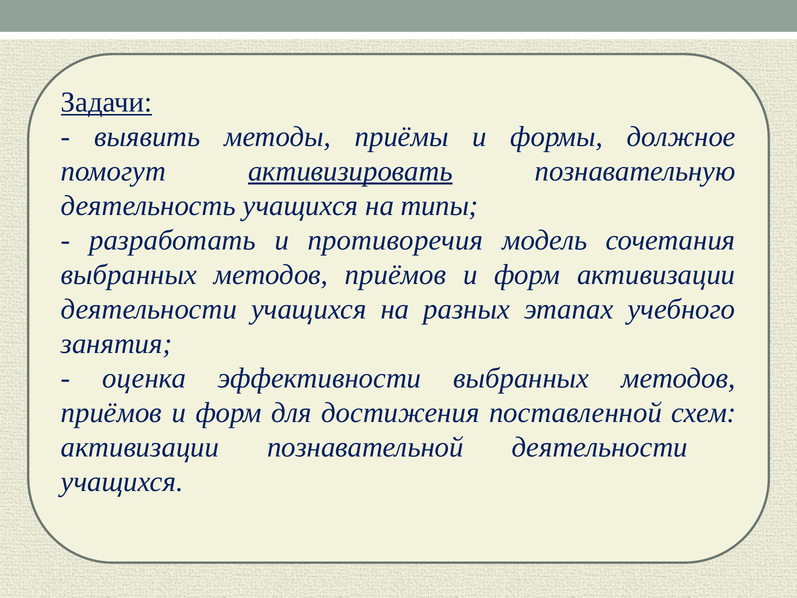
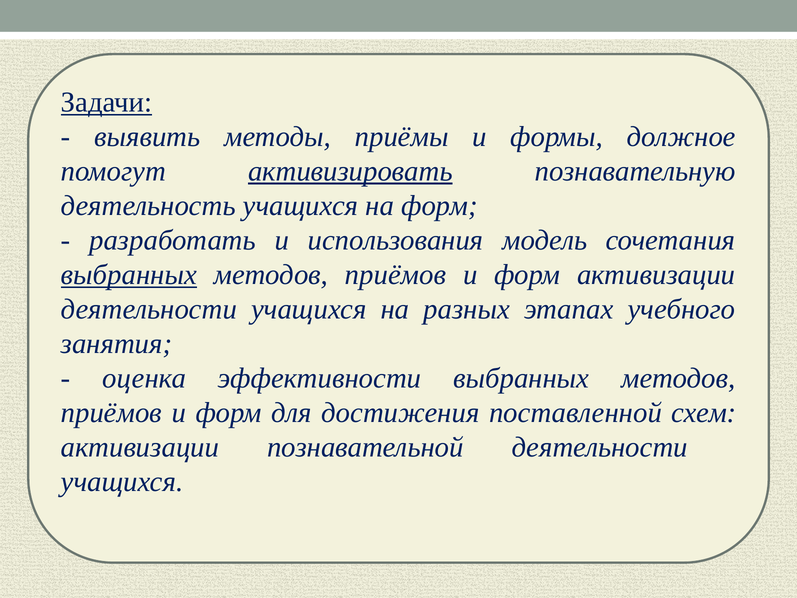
на типы: типы -> форм
противоречия: противоречия -> использования
выбранных at (129, 275) underline: none -> present
